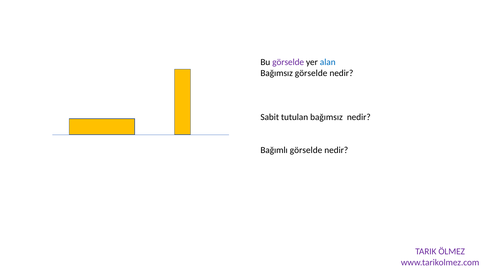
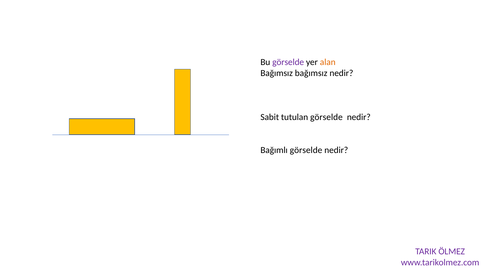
alan colour: blue -> orange
Bağımsız görselde: görselde -> bağımsız
tutulan bağımsız: bağımsız -> görselde
